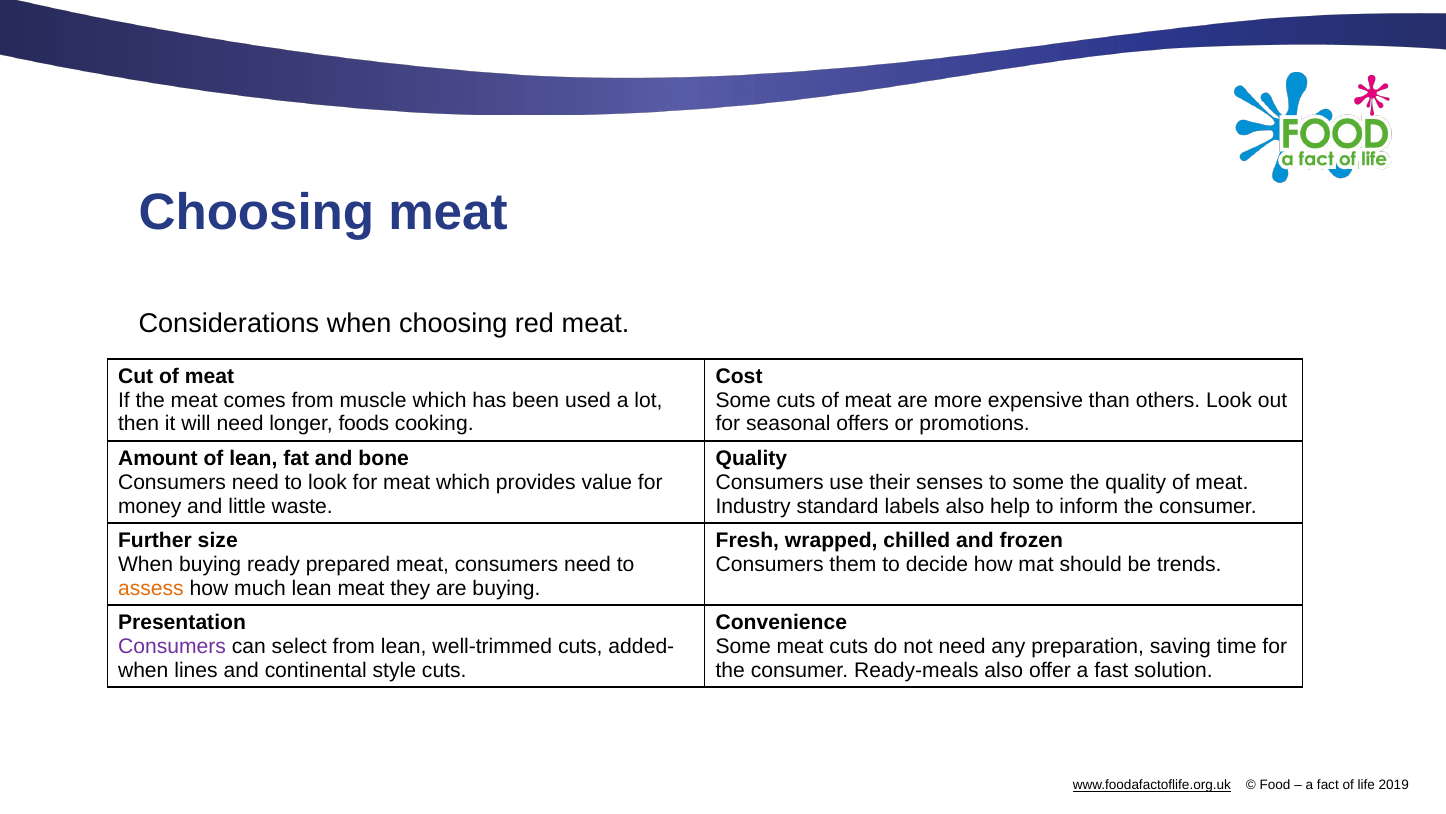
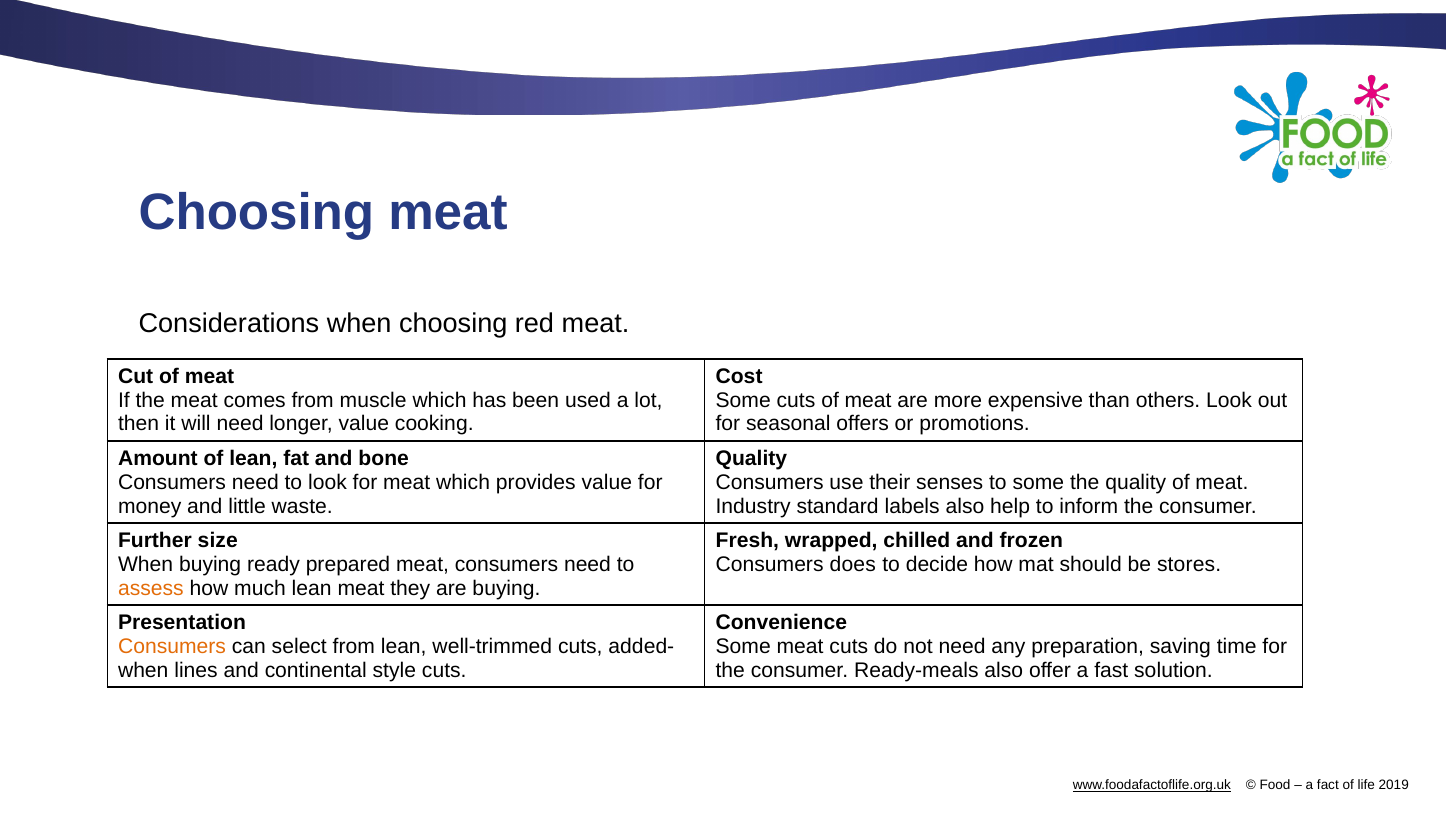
longer foods: foods -> value
them: them -> does
trends: trends -> stores
Consumers at (172, 646) colour: purple -> orange
